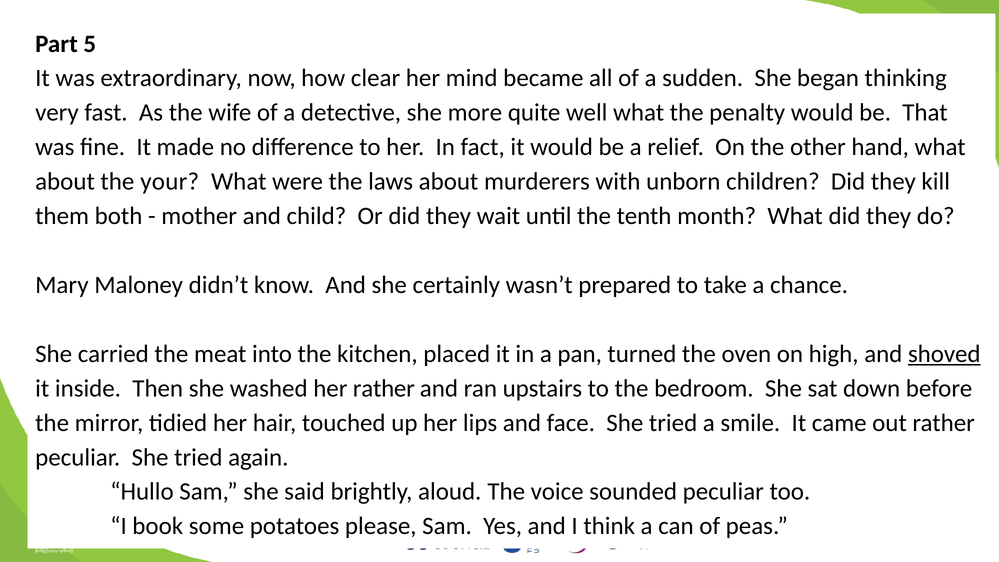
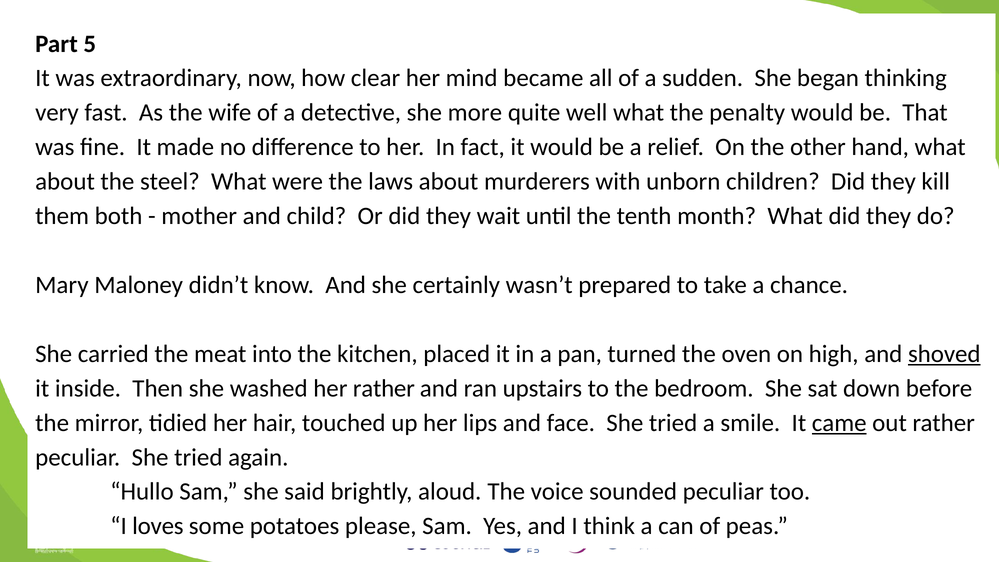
your: your -> steel
came underline: none -> present
book: book -> loves
